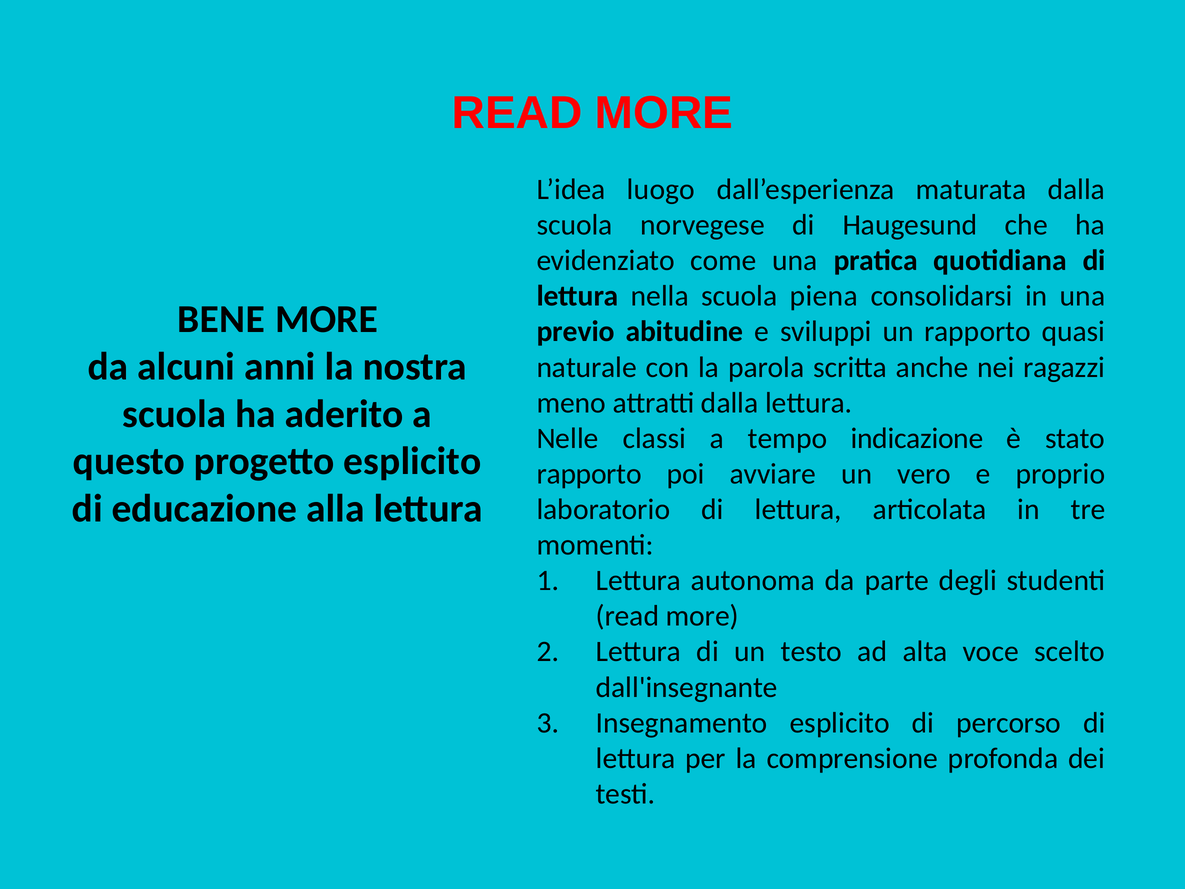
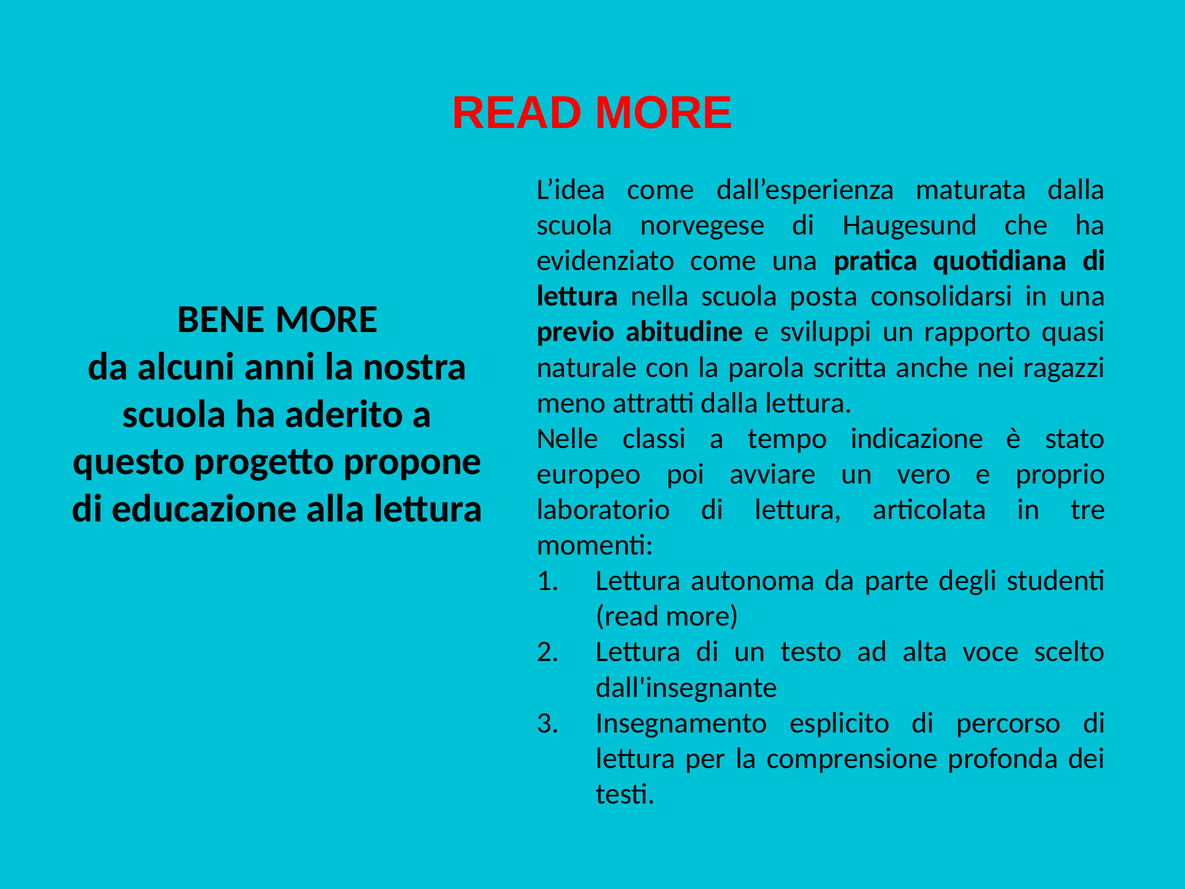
L’idea luogo: luogo -> come
piena: piena -> posta
progetto esplicito: esplicito -> propone
rapporto at (589, 474): rapporto -> europeo
